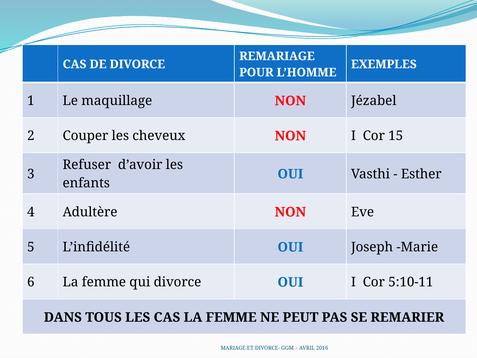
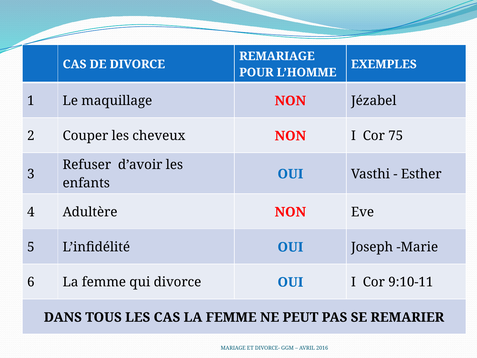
15: 15 -> 75
5:10-11: 5:10-11 -> 9:10-11
